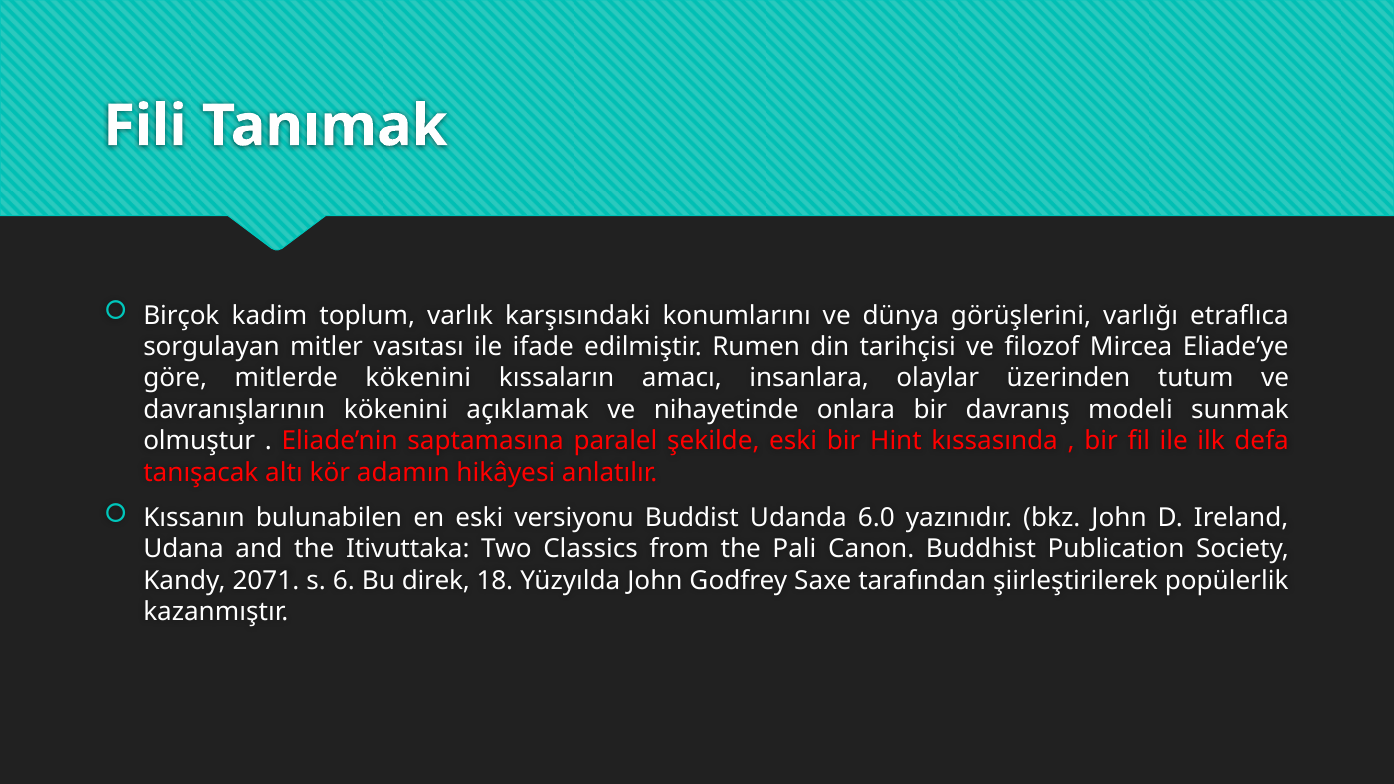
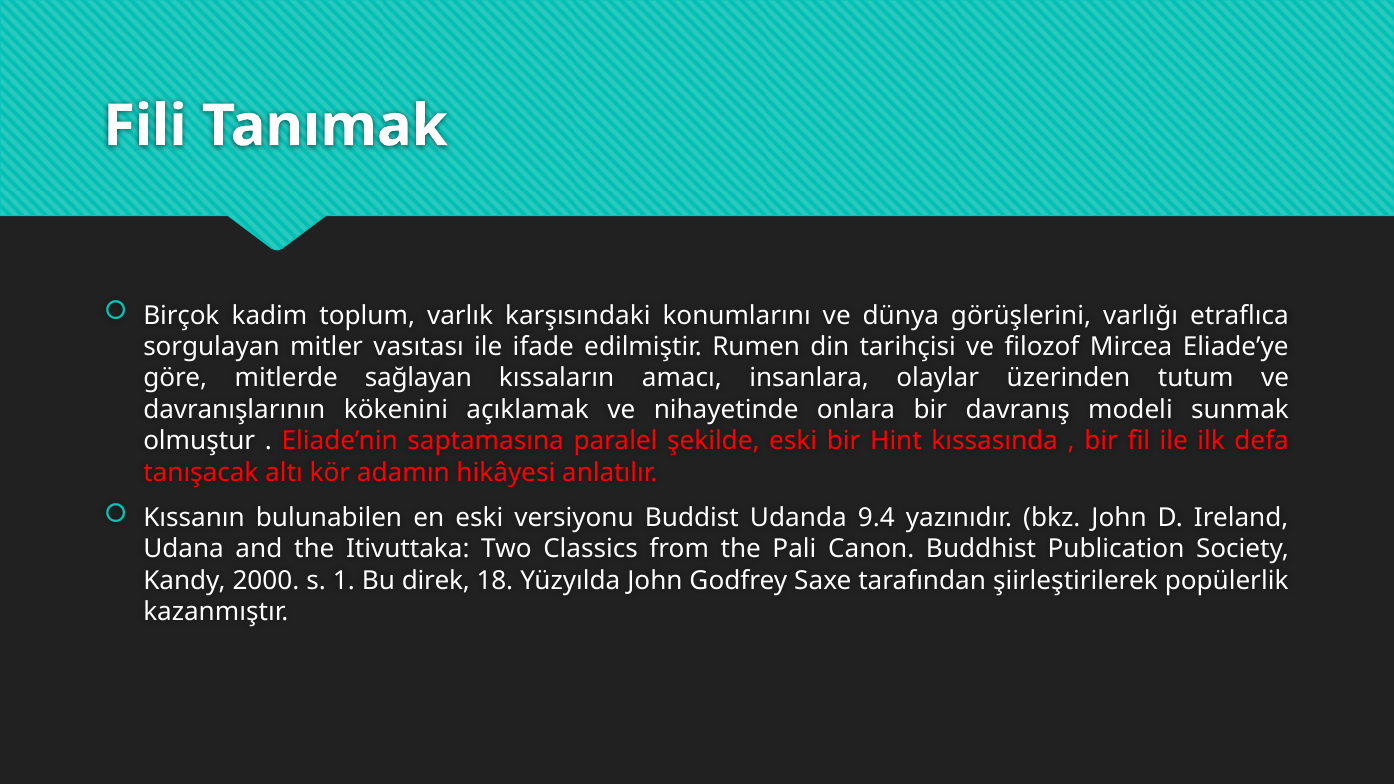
mitlerde kökenini: kökenini -> sağlayan
6.0: 6.0 -> 9.4
2071: 2071 -> 2000
6: 6 -> 1
